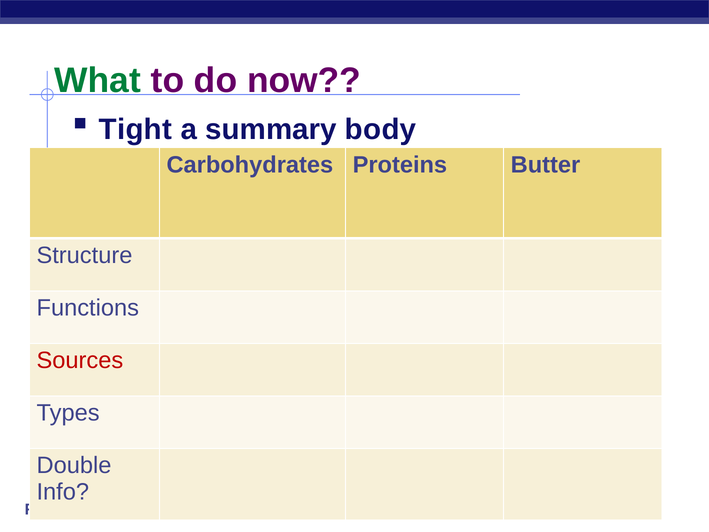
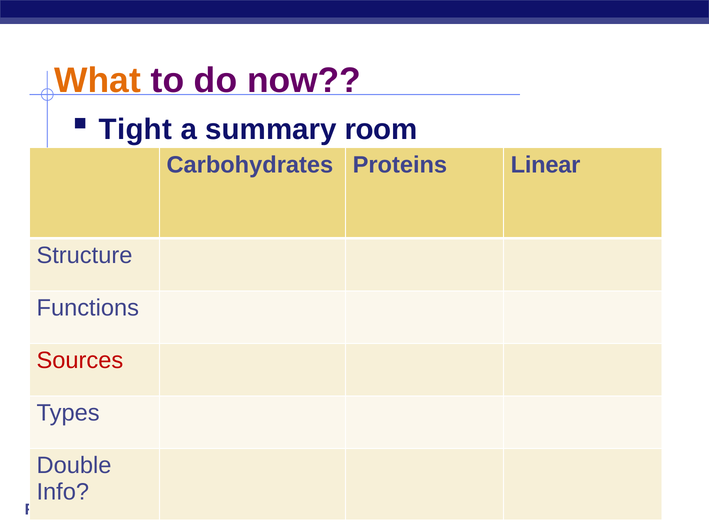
What colour: green -> orange
body: body -> room
Butter: Butter -> Linear
